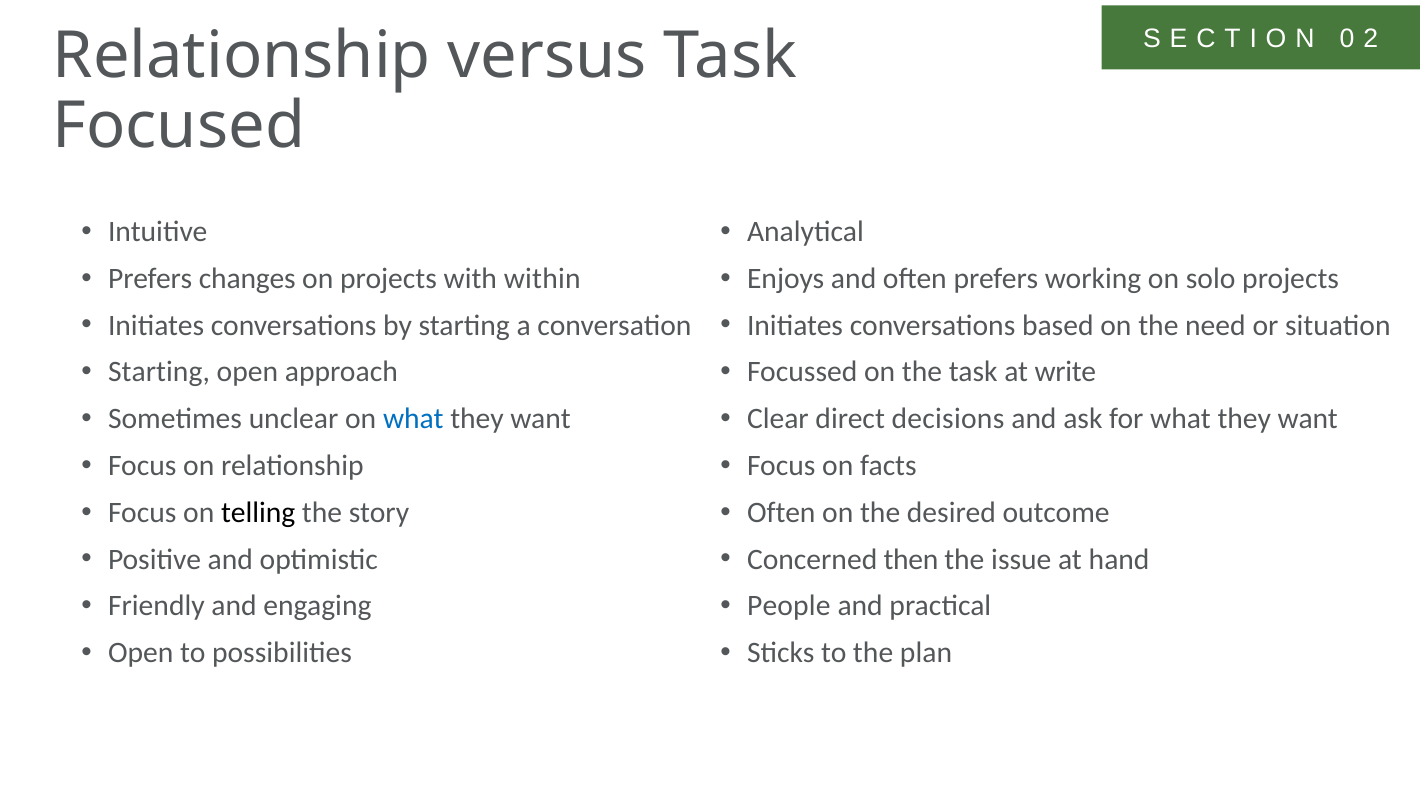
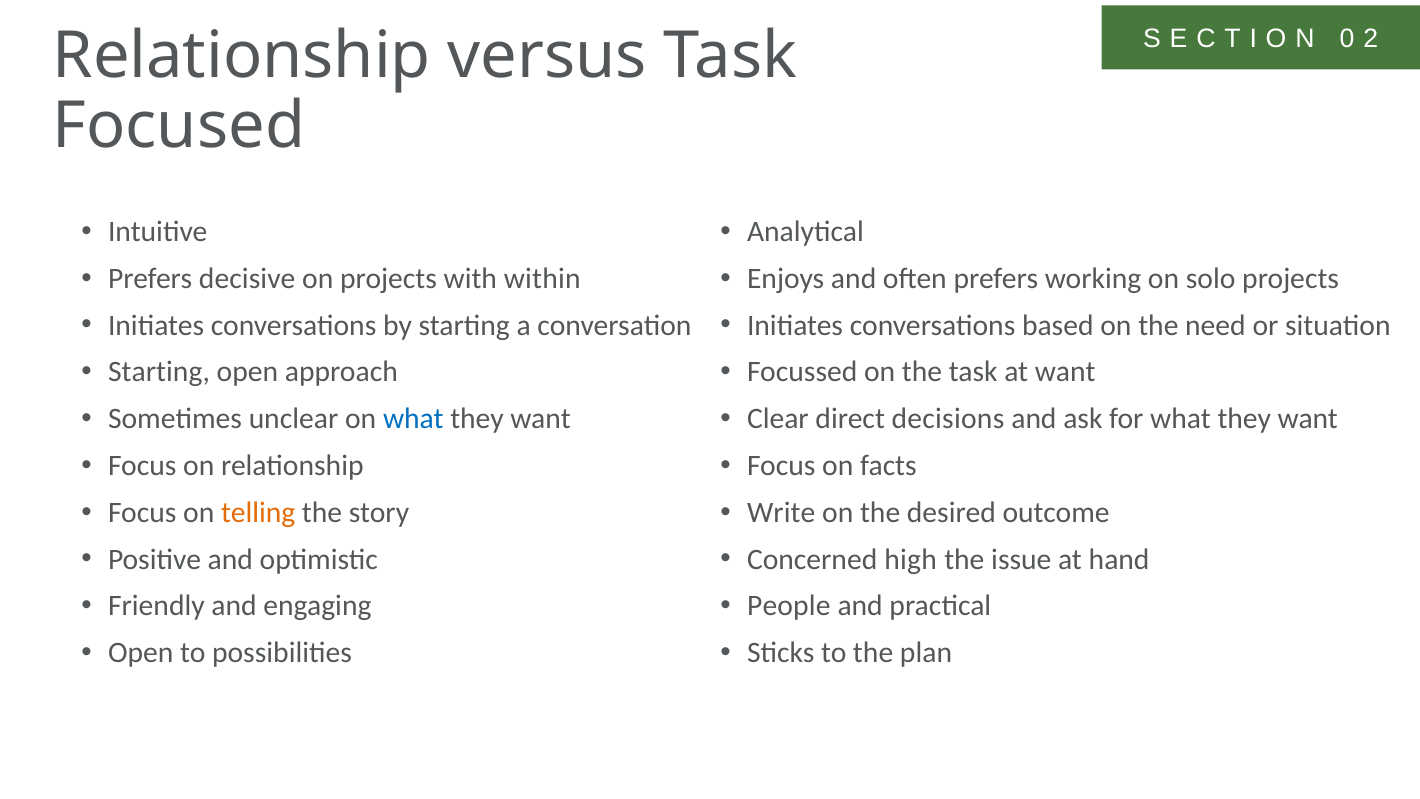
changes: changes -> decisive
at write: write -> want
telling colour: black -> orange
Often at (781, 512): Often -> Write
then: then -> high
